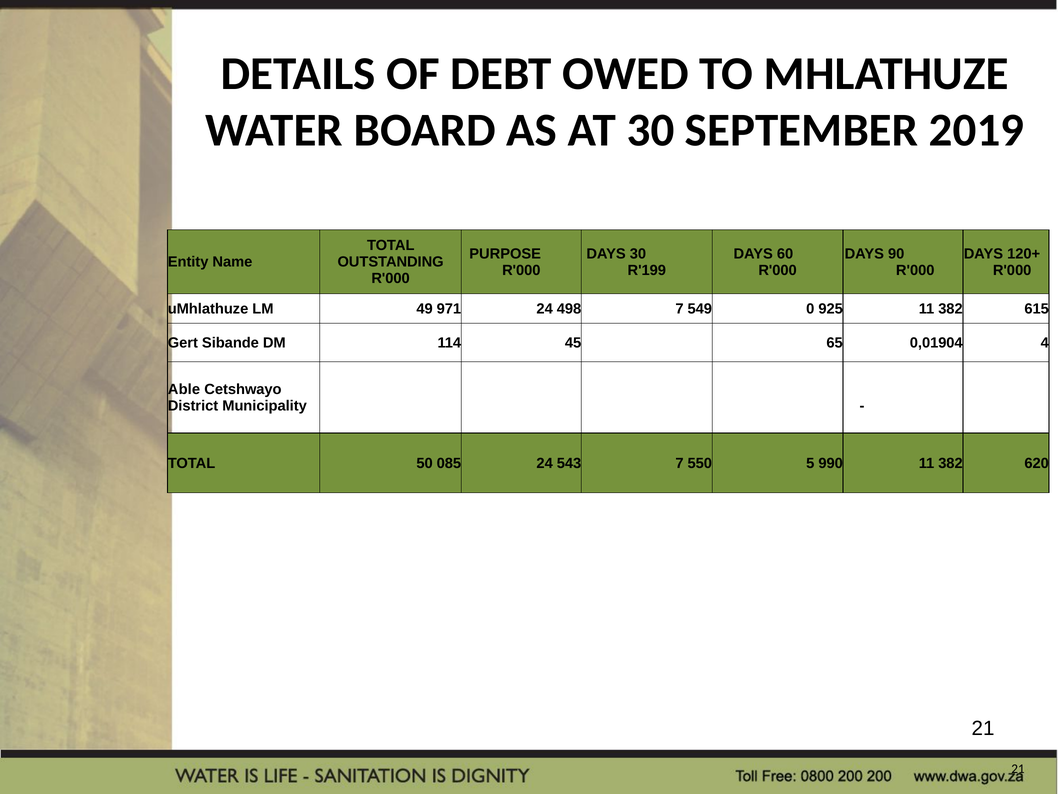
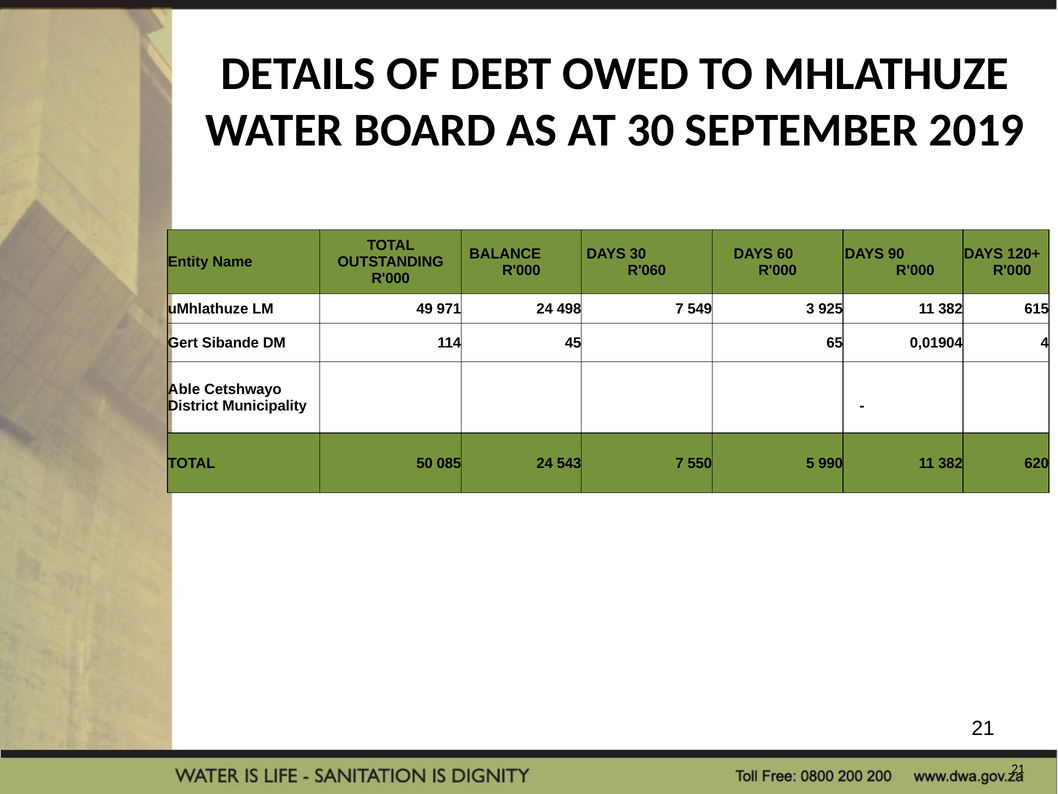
PURPOSE: PURPOSE -> BALANCE
R'199: R'199 -> R'060
0: 0 -> 3
